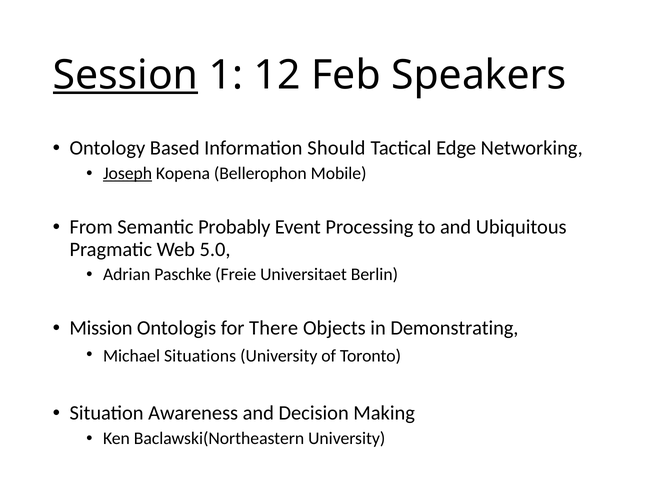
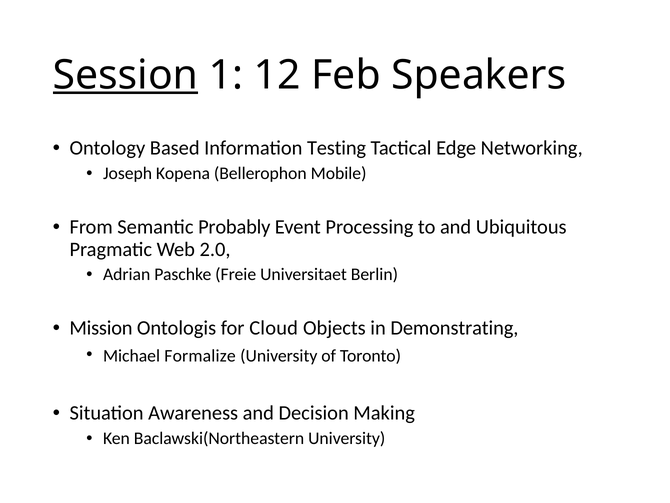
Should: Should -> Testing
Joseph underline: present -> none
5.0: 5.0 -> 2.0
There: There -> Cloud
Situations: Situations -> Formalize
